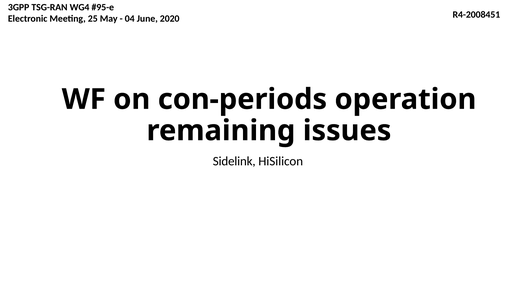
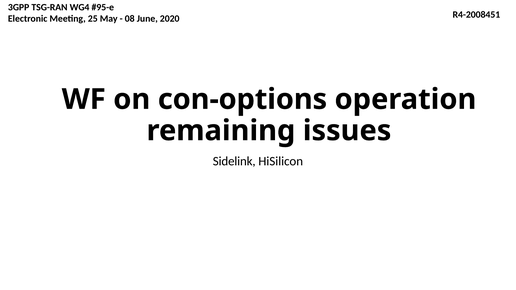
04: 04 -> 08
con-periods: con-periods -> con-options
